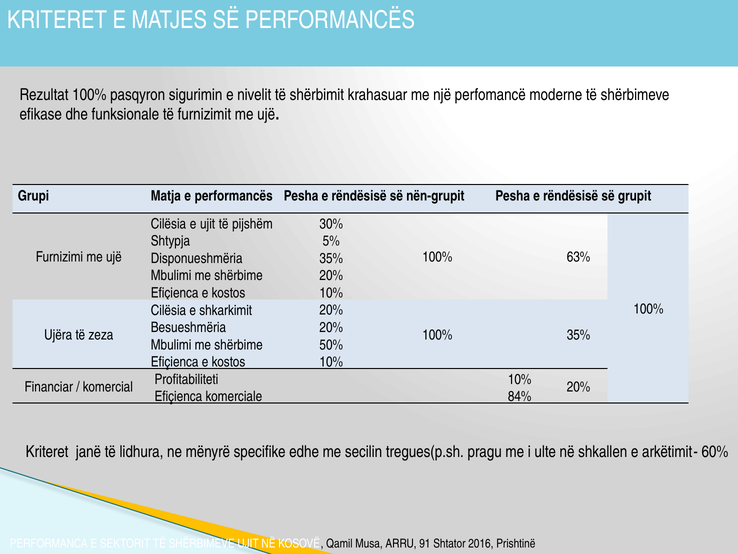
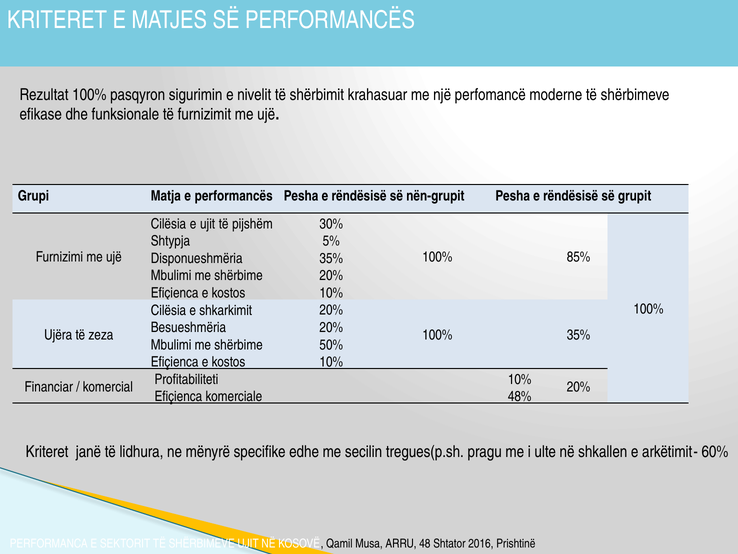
63%: 63% -> 85%
84%: 84% -> 48%
91: 91 -> 48
